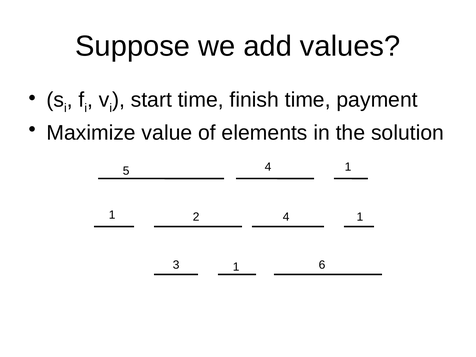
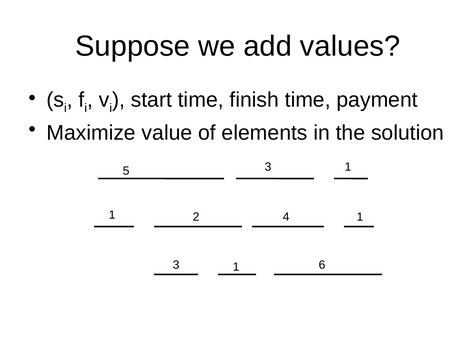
5 4: 4 -> 3
